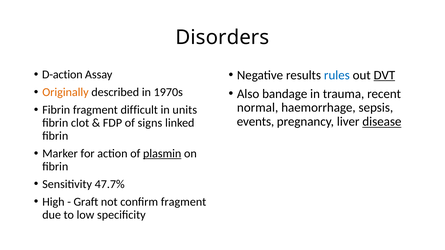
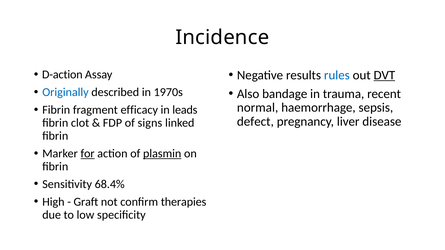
Disorders: Disorders -> Incidence
Originally colour: orange -> blue
difficult: difficult -> efficacy
units: units -> leads
events: events -> defect
disease underline: present -> none
for underline: none -> present
47.7%: 47.7% -> 68.4%
confirm fragment: fragment -> therapies
